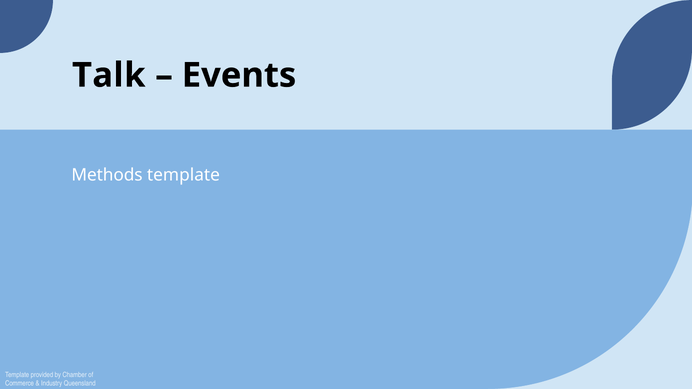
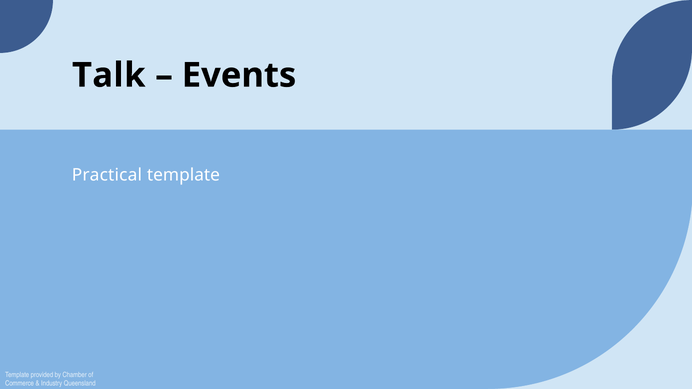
Methods: Methods -> Practical
